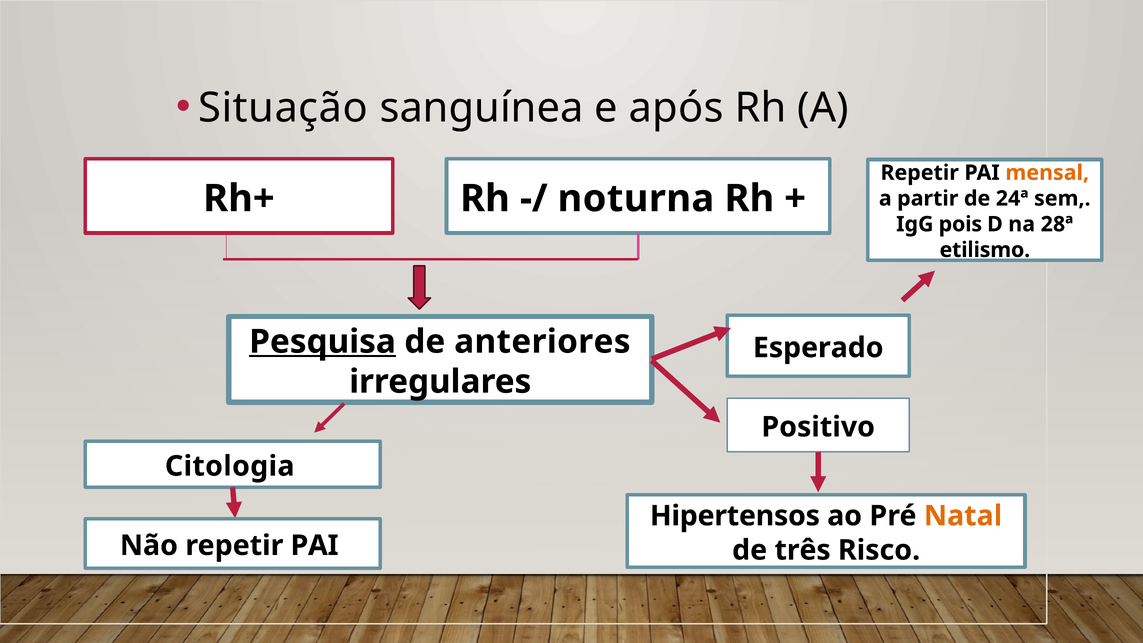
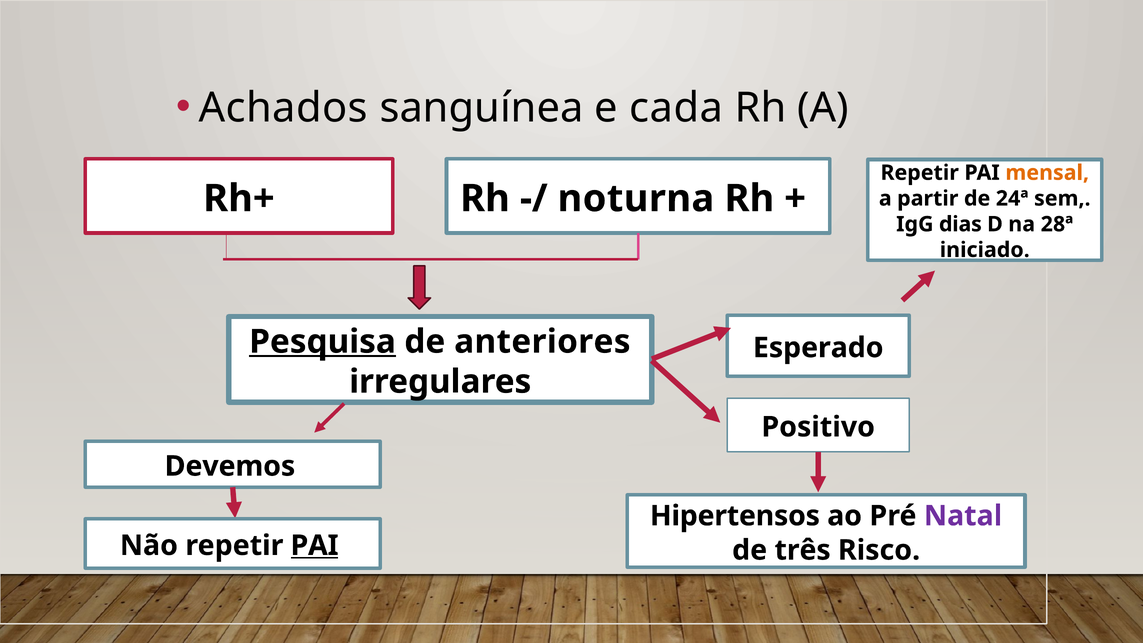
Situação: Situação -> Achados
após: após -> cada
pois: pois -> dias
etilismo: etilismo -> iniciado
Citologia: Citologia -> Devemos
Natal colour: orange -> purple
PAI at (315, 545) underline: none -> present
